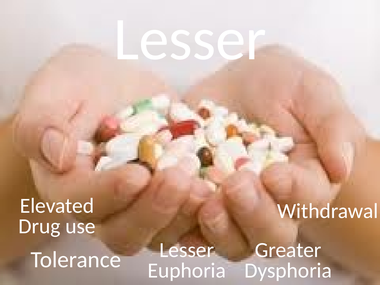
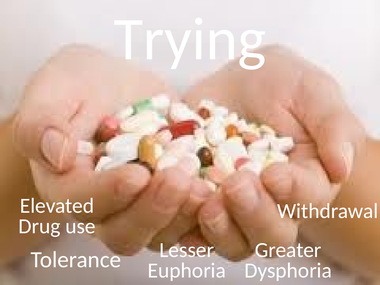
Lesser at (190, 39): Lesser -> Trying
